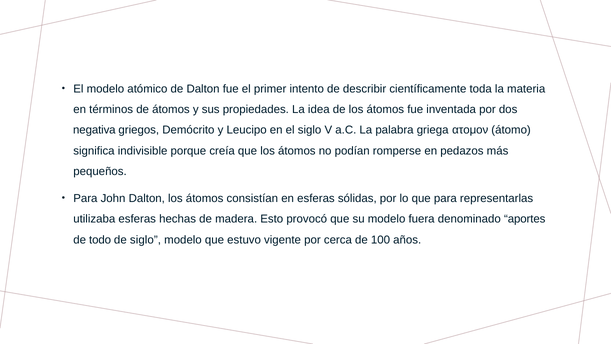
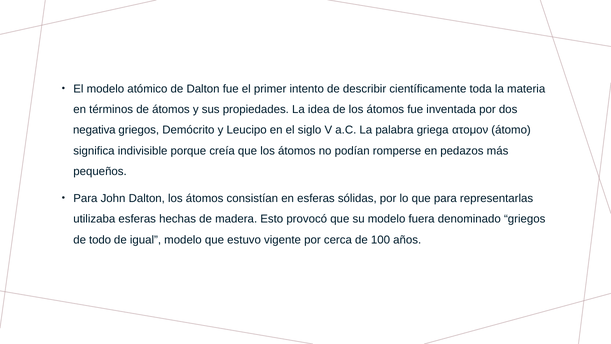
denominado aportes: aportes -> griegos
de siglo: siglo -> igual
